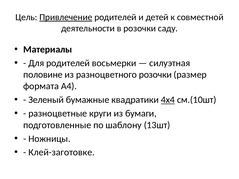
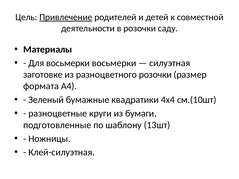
Для родителей: родителей -> восьмерки
половине: половине -> заготовке
4x4 underline: present -> none
Клей-заготовке: Клей-заготовке -> Клей-силуэтная
